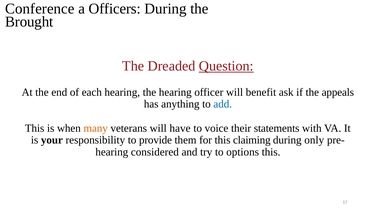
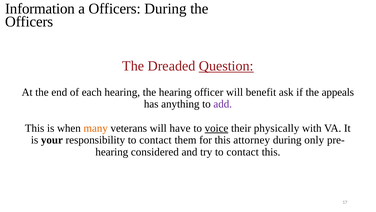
Conference: Conference -> Information
Brought at (29, 22): Brought -> Officers
add colour: blue -> purple
voice underline: none -> present
statements: statements -> physically
responsibility to provide: provide -> contact
claiming: claiming -> attorney
try to options: options -> contact
